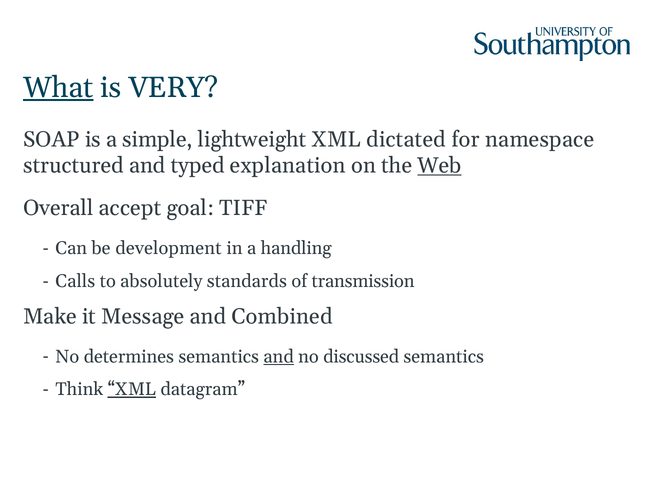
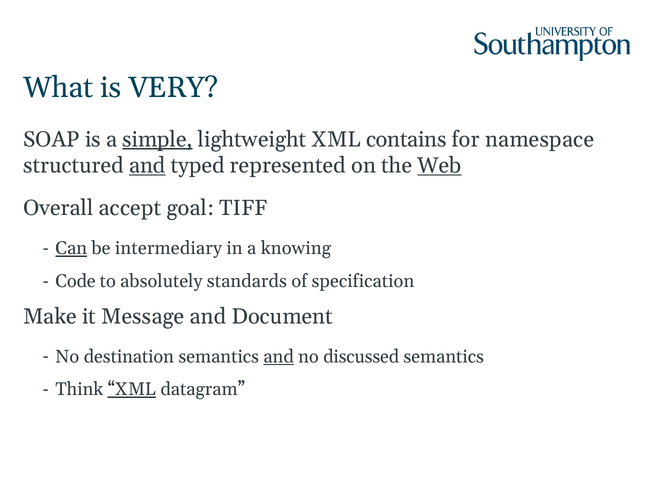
What underline: present -> none
simple underline: none -> present
dictated: dictated -> contains
and at (147, 166) underline: none -> present
explanation: explanation -> represented
Can underline: none -> present
development: development -> intermediary
handling: handling -> knowing
Calls: Calls -> Code
transmission: transmission -> specification
Combined: Combined -> Document
determines: determines -> destination
